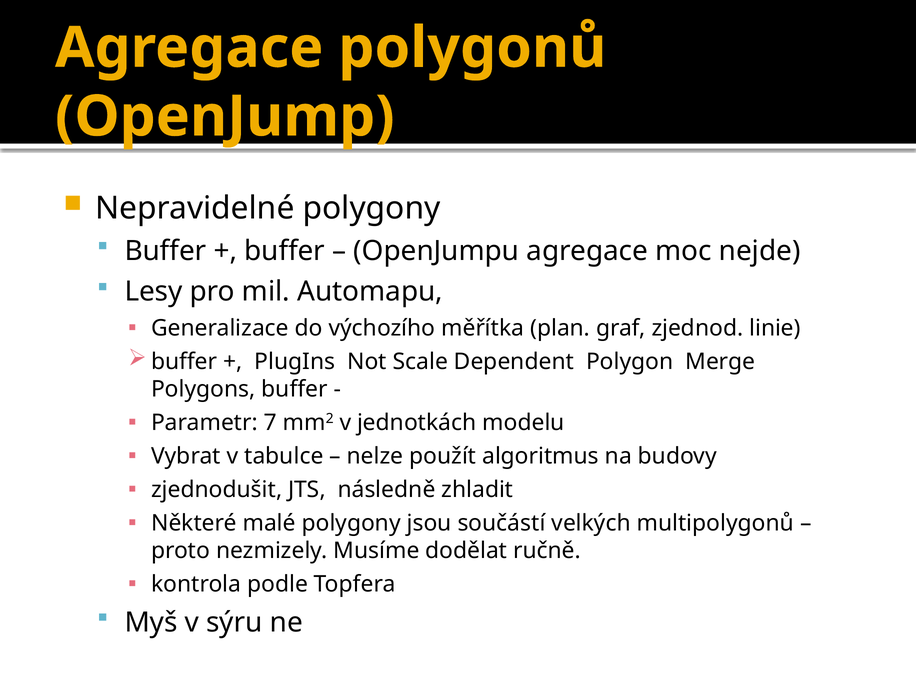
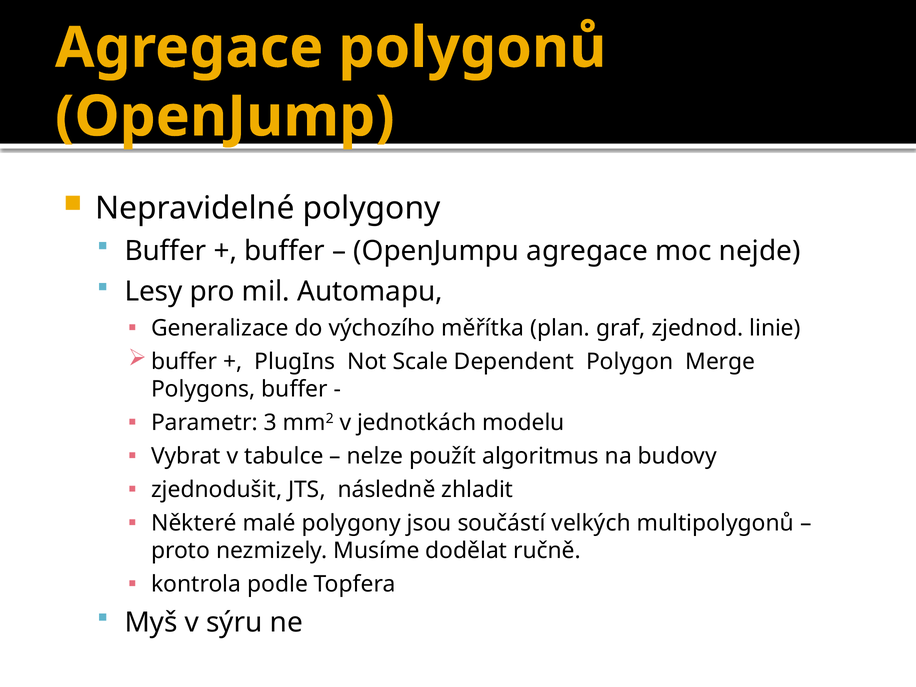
7: 7 -> 3
